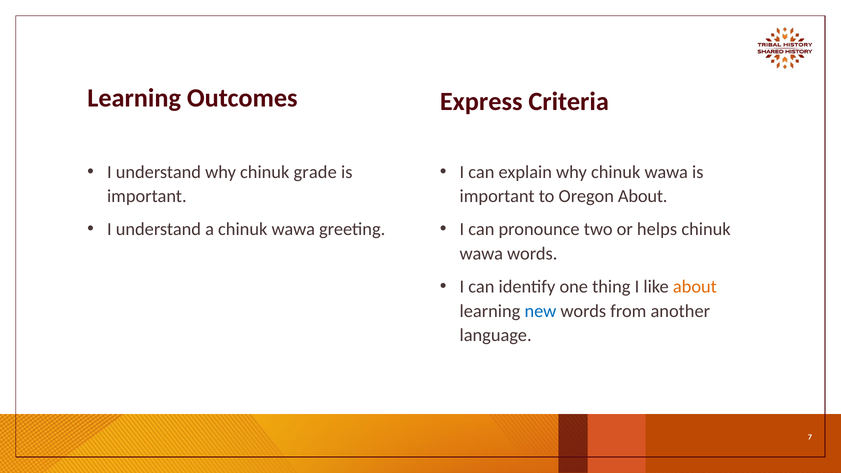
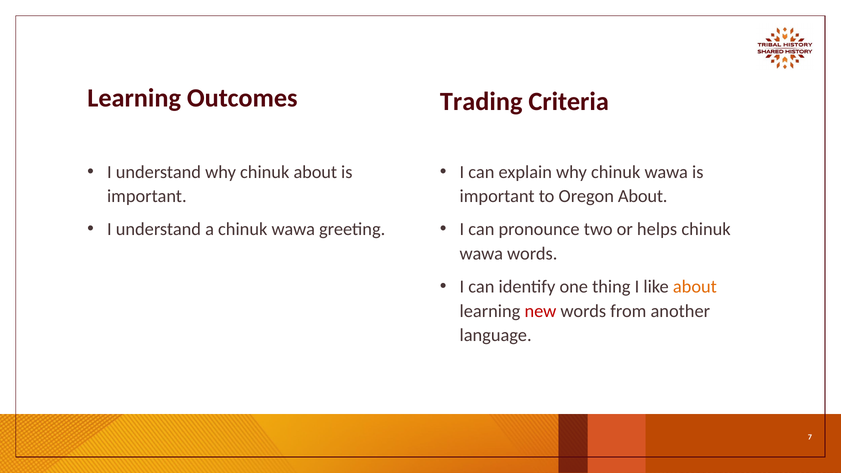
Express: Express -> Trading
chinuk grade: grade -> about
new colour: blue -> red
